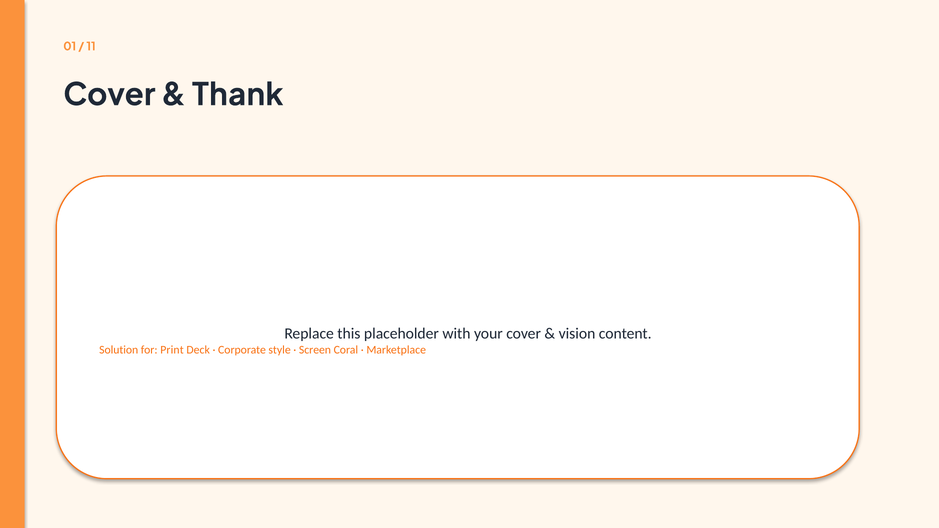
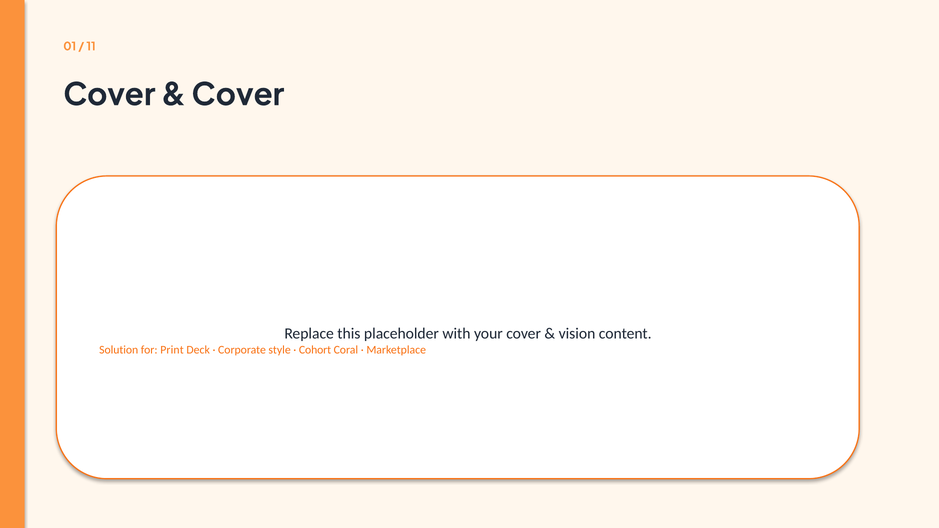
Thank at (238, 95): Thank -> Cover
Screen: Screen -> Cohort
